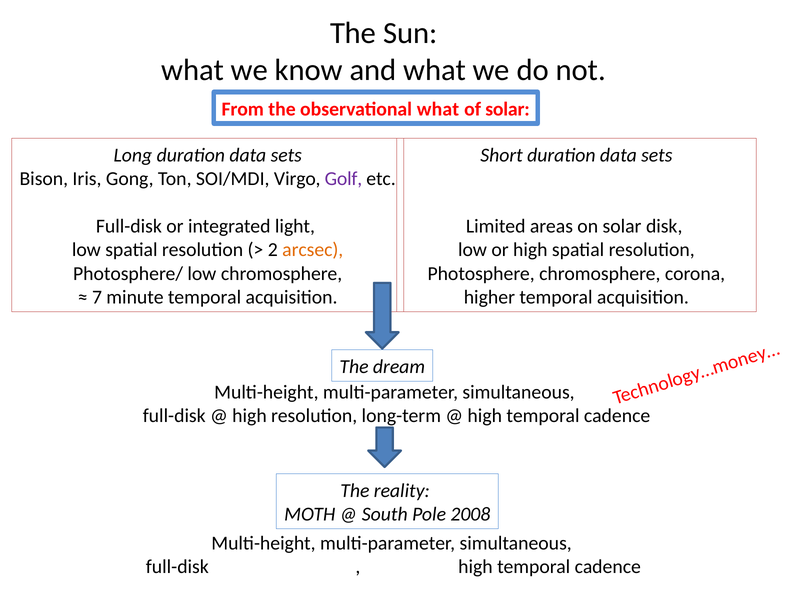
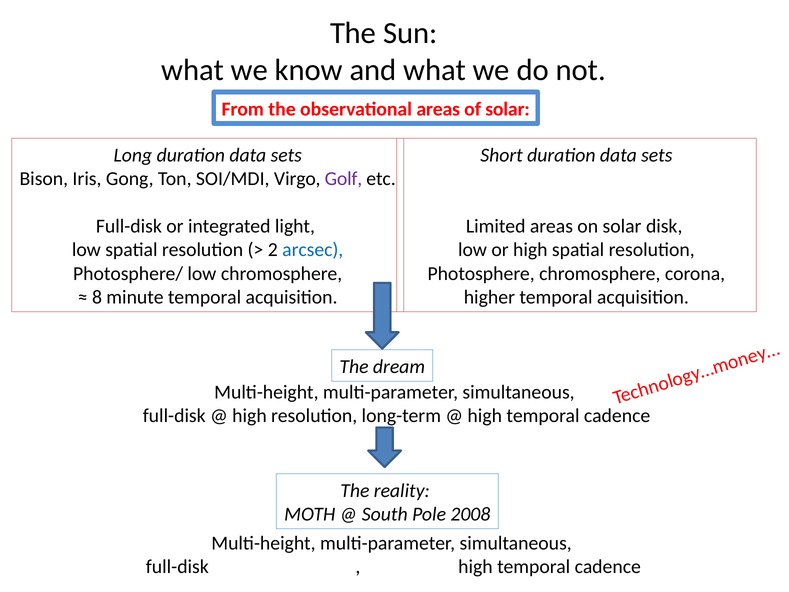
observational what: what -> areas
arcsec colour: orange -> blue
7: 7 -> 8
